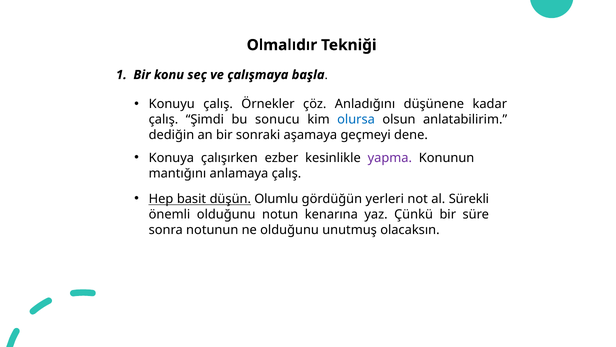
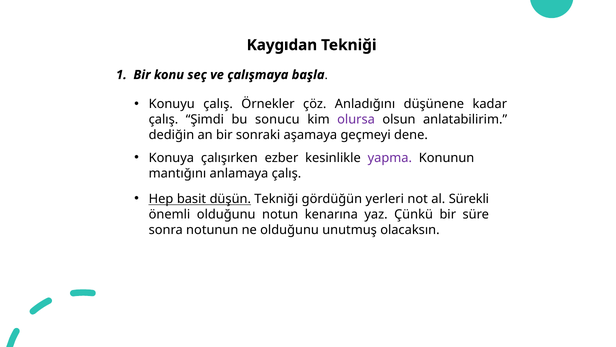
Olmalıdır: Olmalıdır -> Kaygıdan
olursa colour: blue -> purple
düşün Olumlu: Olumlu -> Tekniği
